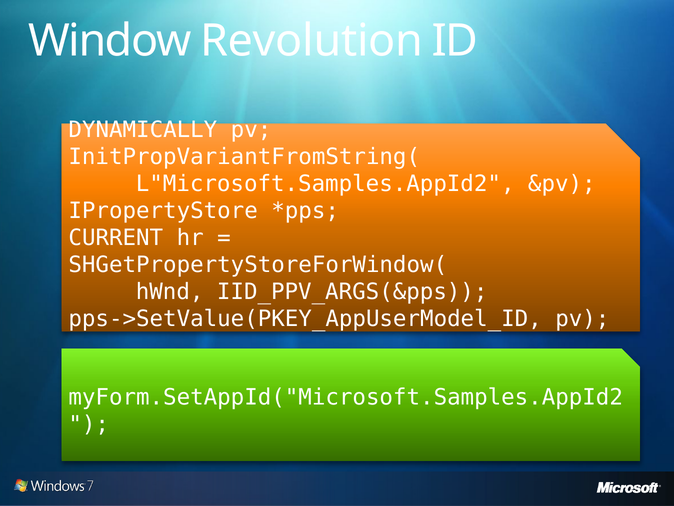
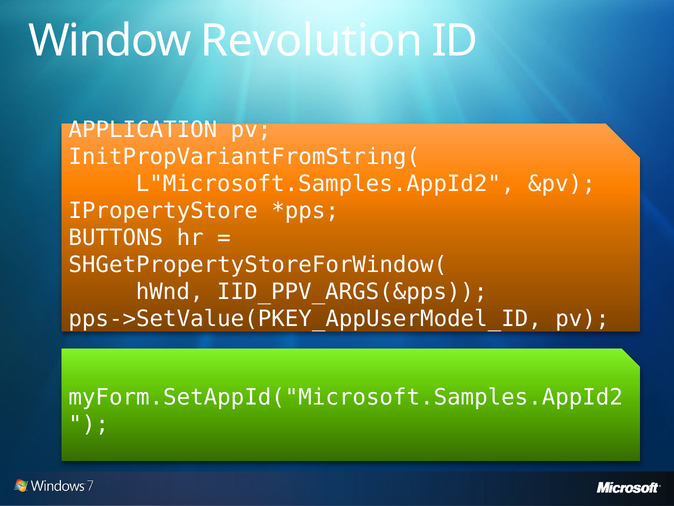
DYNAMICALLY: DYNAMICALLY -> APPLICATION
CURRENT: CURRENT -> BUTTONS
